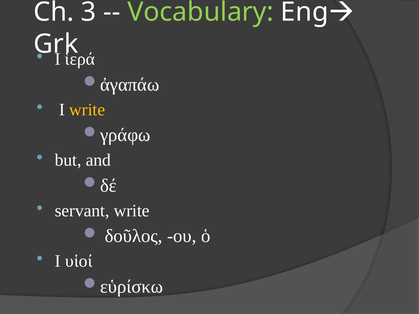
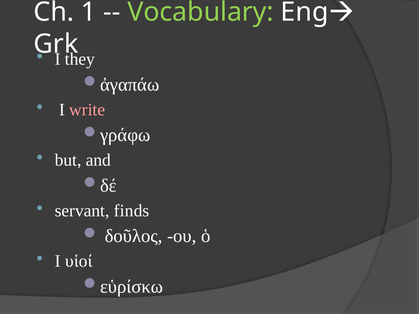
3: 3 -> 1
ἱερά: ἱερά -> they
write at (87, 110) colour: yellow -> pink
servant write: write -> finds
